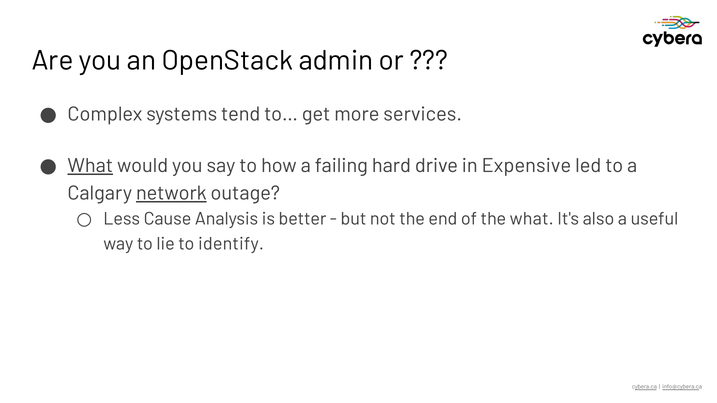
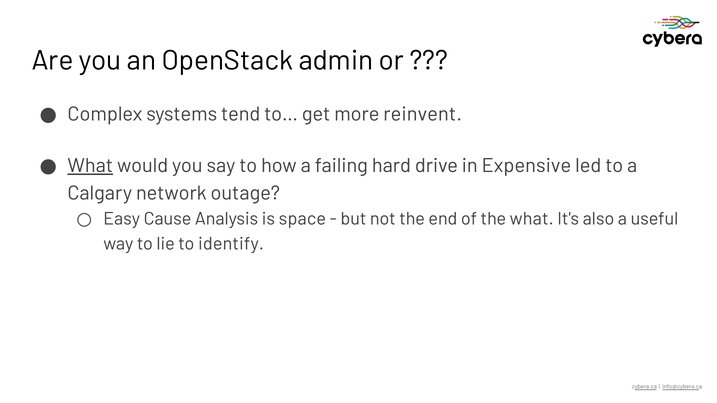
services: services -> reinvent
network underline: present -> none
Less: Less -> Easy
better: better -> space
